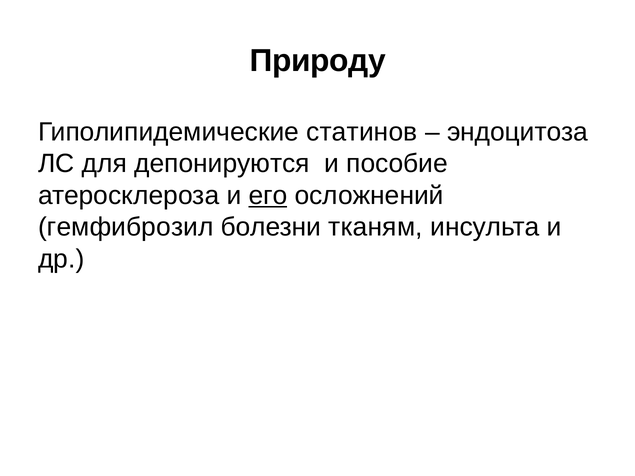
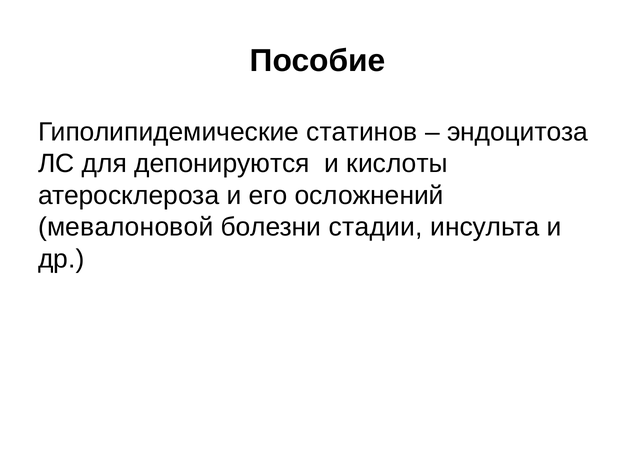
Природу: Природу -> Пособие
пособие: пособие -> кислоты
его underline: present -> none
гемфиброзил: гемфиброзил -> мевалоновой
тканям: тканям -> стадии
